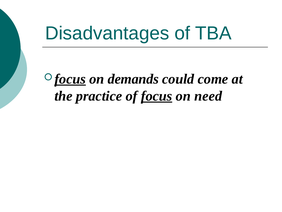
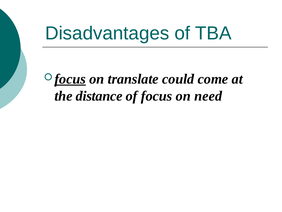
demands: demands -> translate
practice: practice -> distance
focus at (157, 96) underline: present -> none
